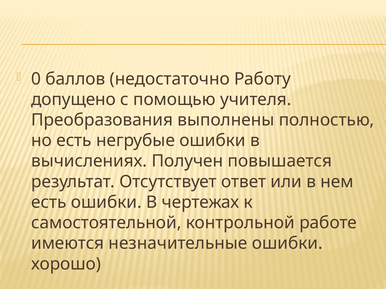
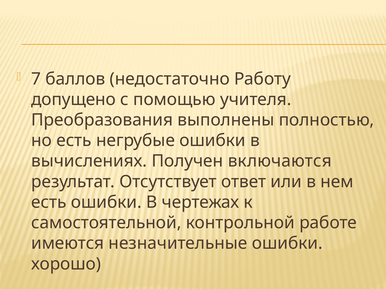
0: 0 -> 7
повышается: повышается -> включаются
